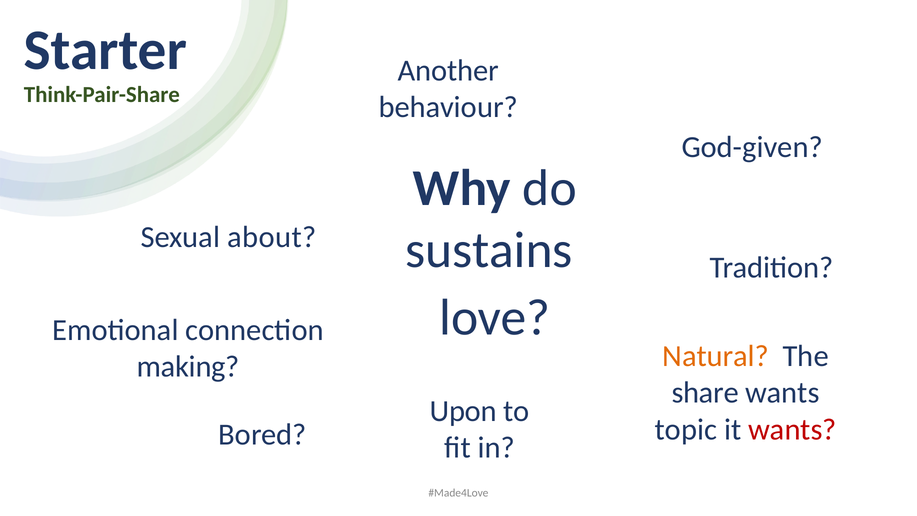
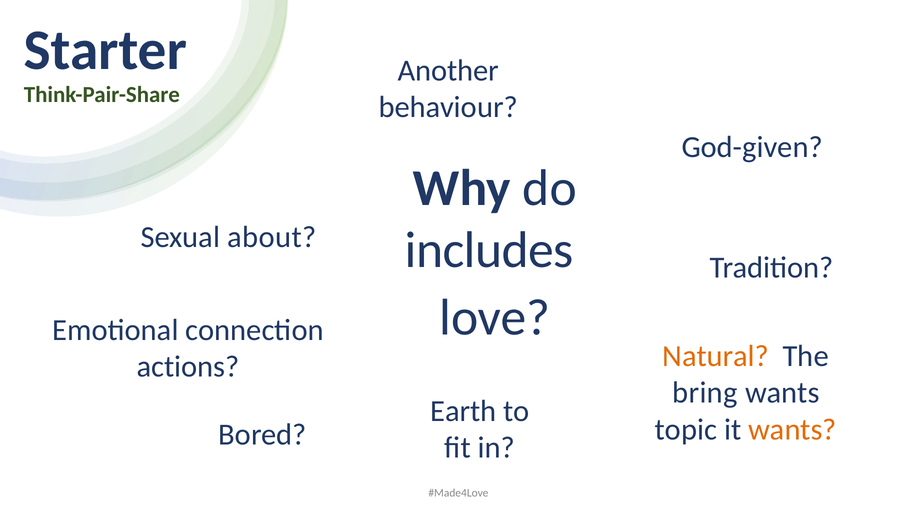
sustains: sustains -> includes
making: making -> actions
share: share -> bring
Upon: Upon -> Earth
wants at (792, 429) colour: red -> orange
